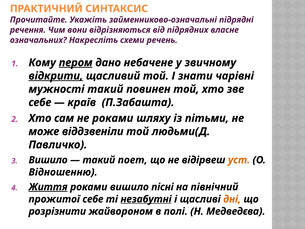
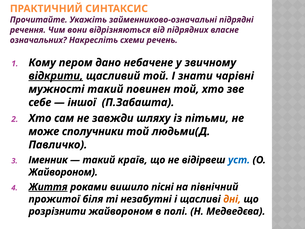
пером underline: present -> none
країв: країв -> іншої
не роками: роками -> завжди
віддзвеніли: віддзвеніли -> сполучники
Вишило at (48, 160): Вишило -> Іменник
поет: поет -> країв
уст colour: orange -> blue
Відношенню at (63, 172): Відношенню -> Жайвороном
прожитої себе: себе -> біля
незабутні underline: present -> none
